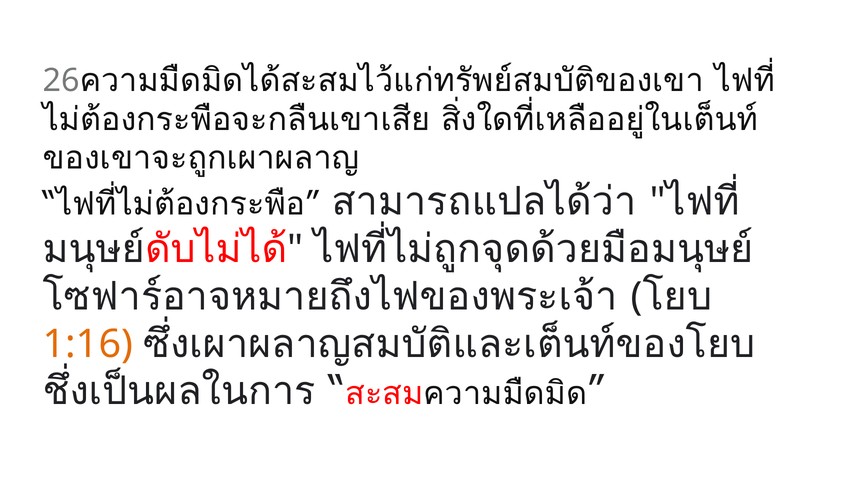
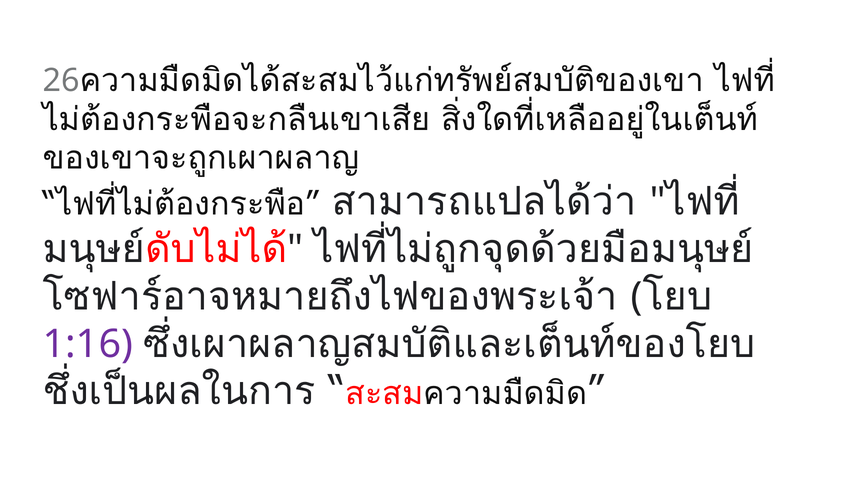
1:16 colour: orange -> purple
